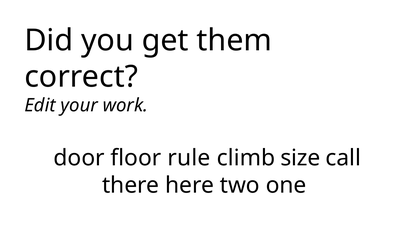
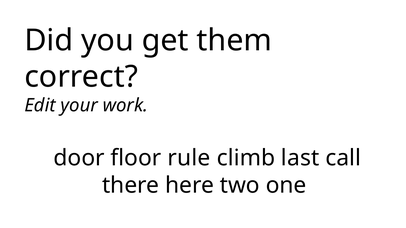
size: size -> last
